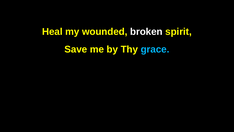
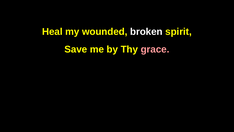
grace colour: light blue -> pink
